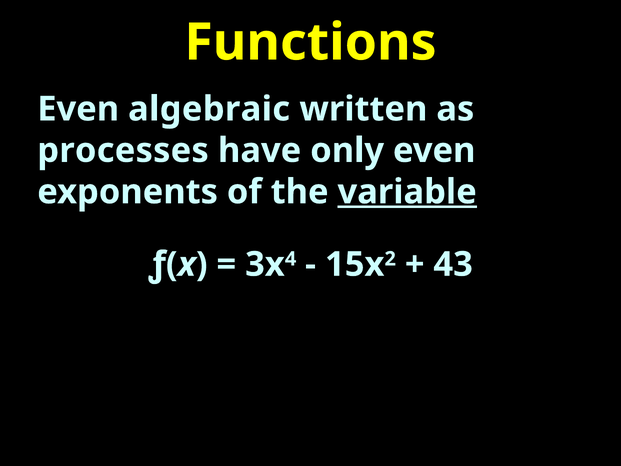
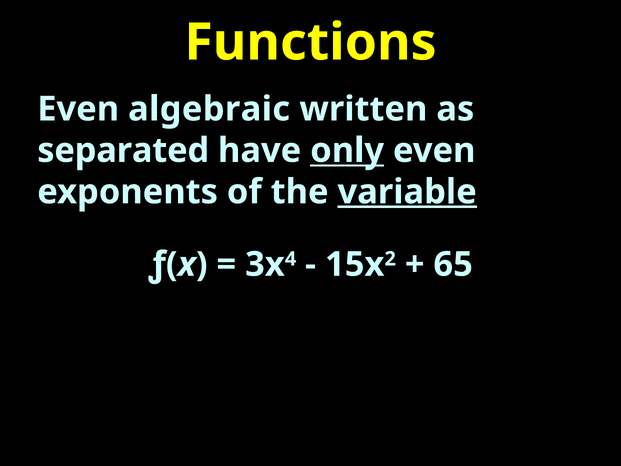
processes: processes -> separated
only underline: none -> present
43: 43 -> 65
